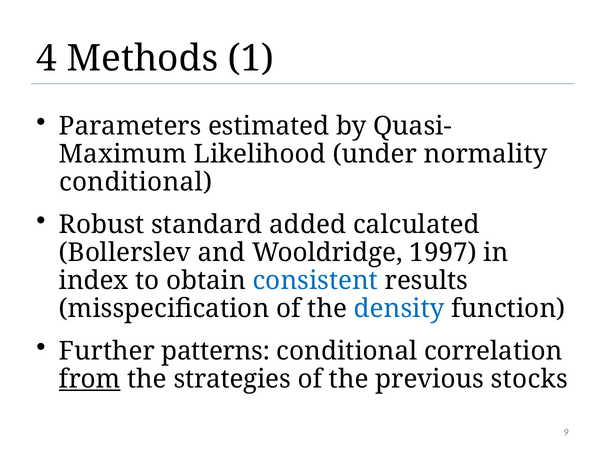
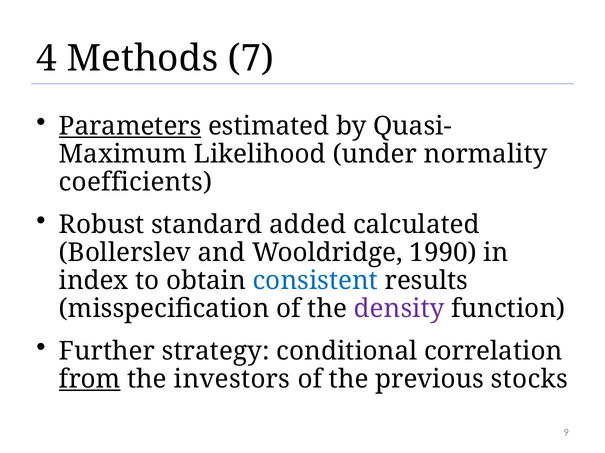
1: 1 -> 7
Parameters underline: none -> present
conditional at (136, 183): conditional -> coefficients
1997: 1997 -> 1990
density colour: blue -> purple
patterns: patterns -> strategy
strategies: strategies -> investors
